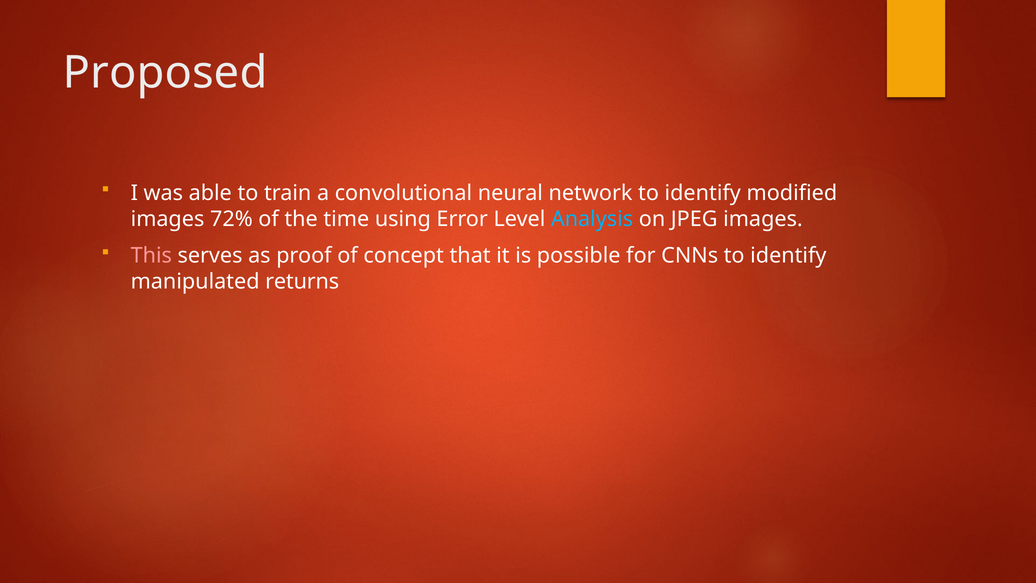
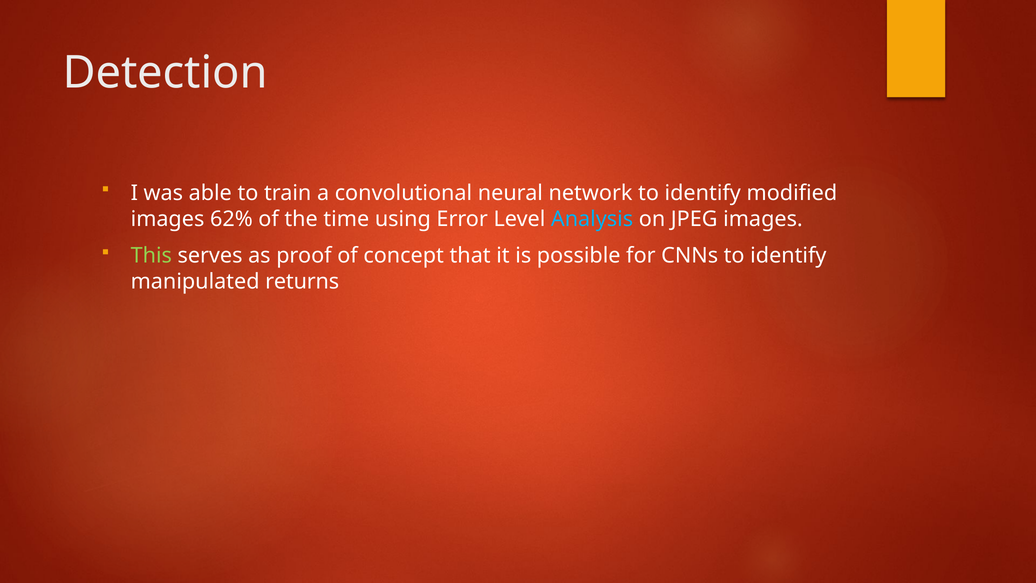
Proposed: Proposed -> Detection
72%: 72% -> 62%
This colour: pink -> light green
